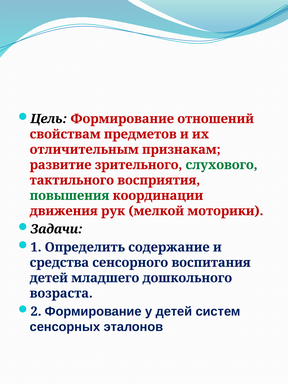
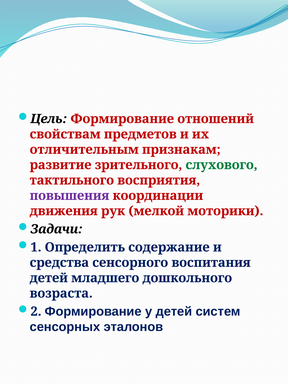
повышения colour: green -> purple
